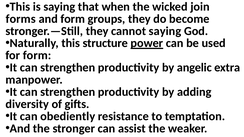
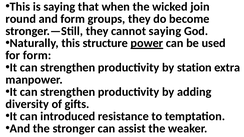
forms: forms -> round
angelic: angelic -> station
obediently: obediently -> introduced
